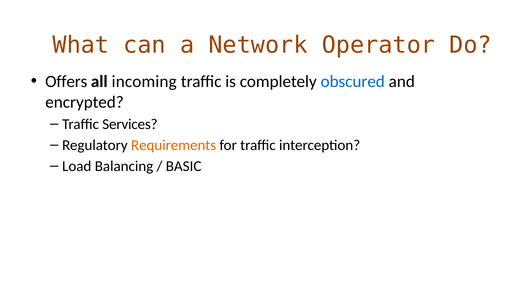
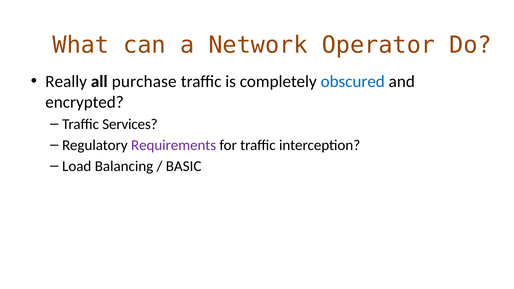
Offers: Offers -> Really
incoming: incoming -> purchase
Requirements colour: orange -> purple
